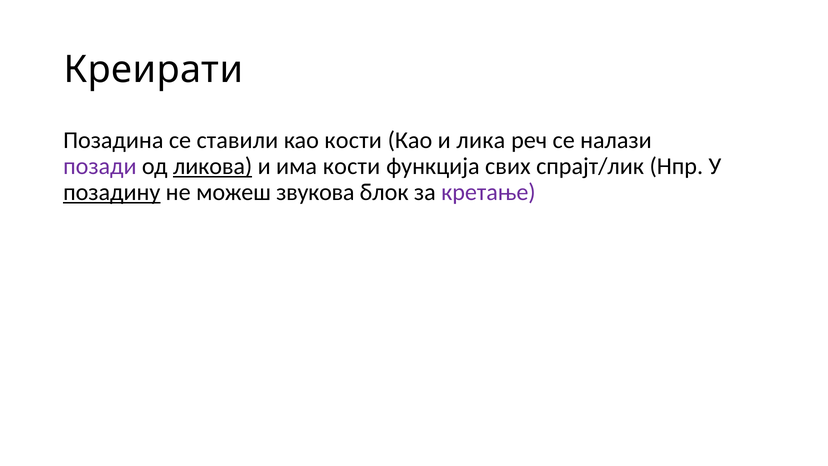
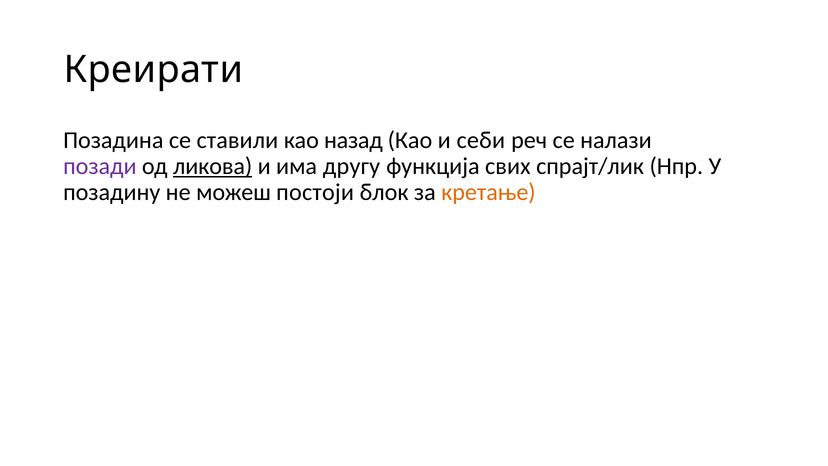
као кости: кости -> назад
лика: лика -> себи
има кости: кости -> другу
позадину underline: present -> none
звукова: звукова -> постоји
кретање colour: purple -> orange
